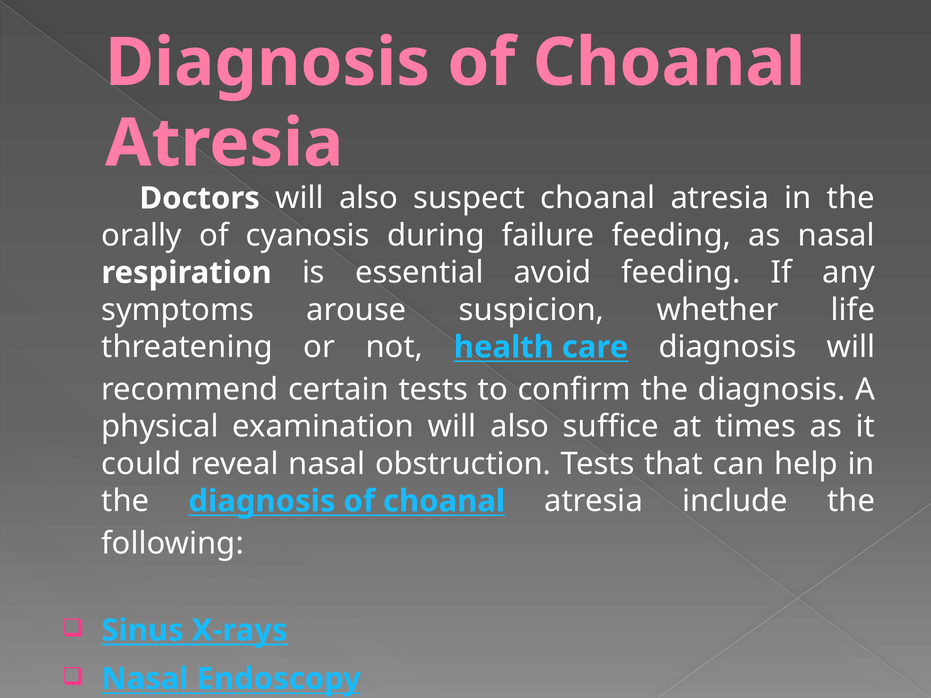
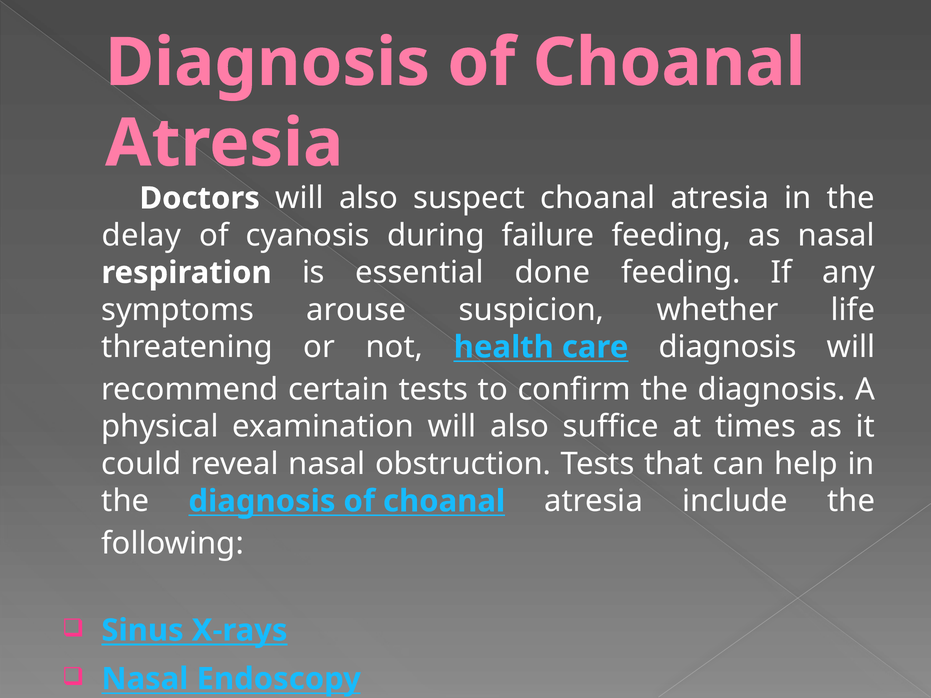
orally: orally -> delay
avoid: avoid -> done
